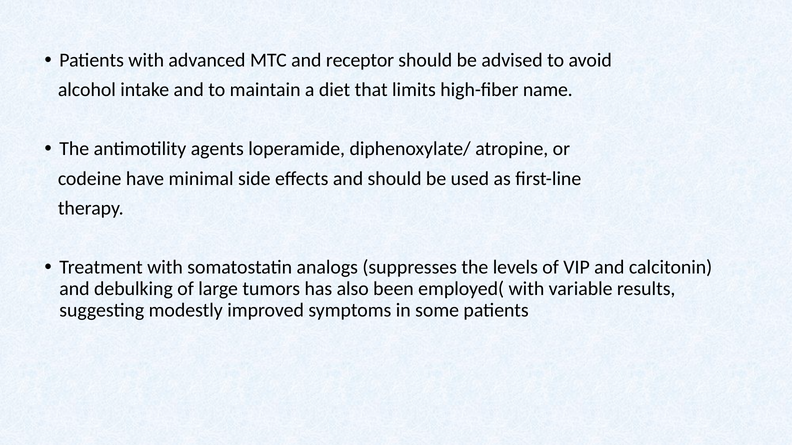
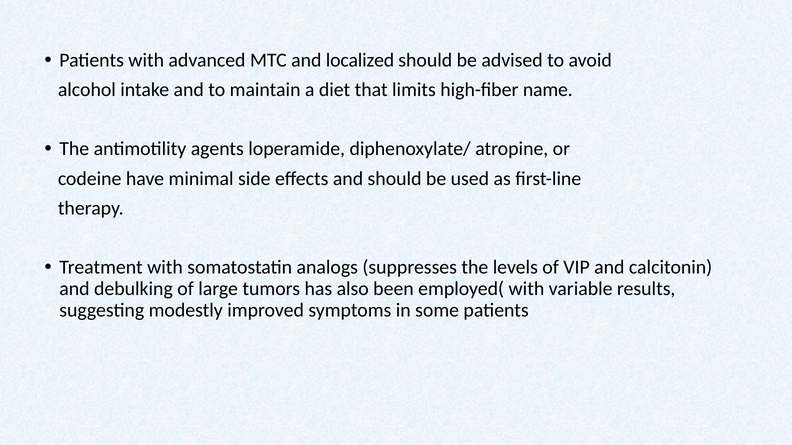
receptor: receptor -> localized
